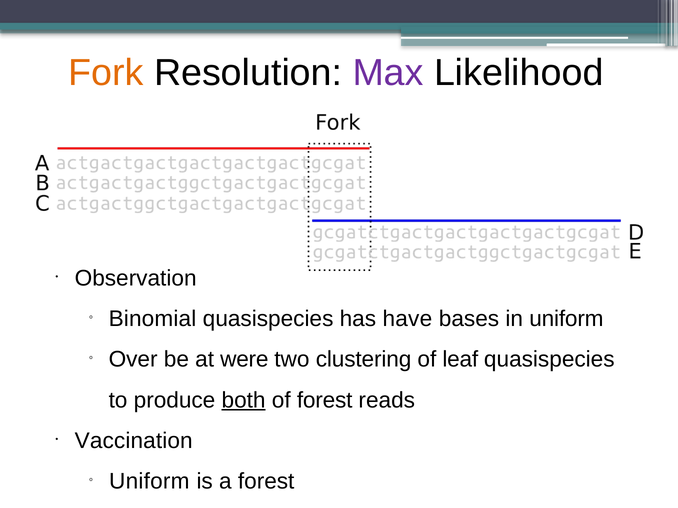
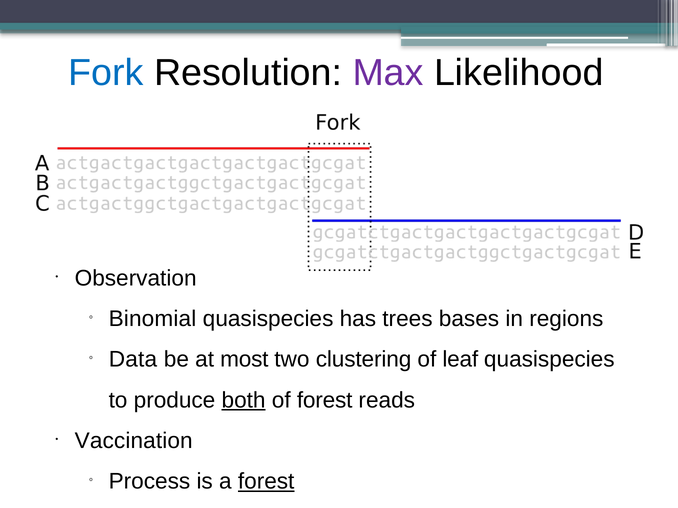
Fork colour: orange -> blue
have: have -> trees
in uniform: uniform -> regions
Over: Over -> Data
were: were -> most
Uniform at (149, 482): Uniform -> Process
forest at (266, 482) underline: none -> present
